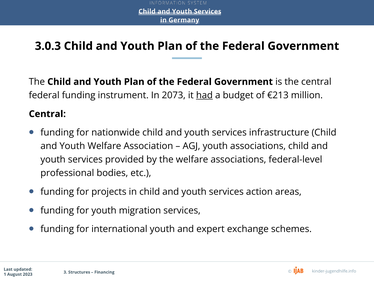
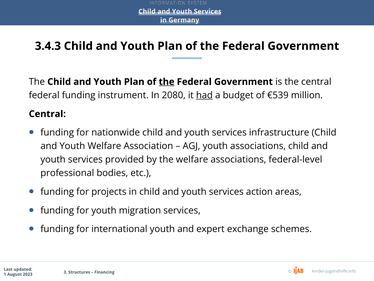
3.0.3: 3.0.3 -> 3.4.3
the at (167, 82) underline: none -> present
2073: 2073 -> 2080
€213: €213 -> €539
